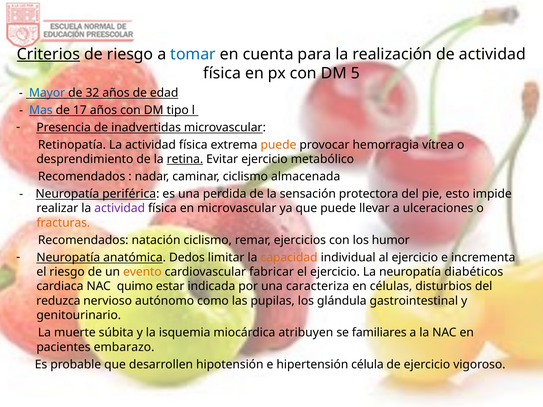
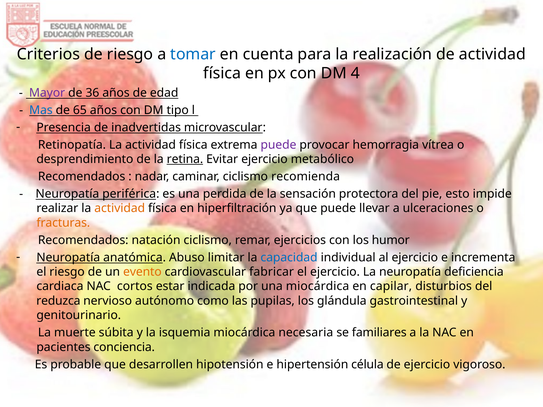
Criterios underline: present -> none
5: 5 -> 4
Mayor colour: blue -> purple
32: 32 -> 36
17: 17 -> 65
puede at (278, 145) colour: orange -> purple
almacenada: almacenada -> recomienda
actividad at (120, 208) colour: purple -> orange
en microvascular: microvascular -> hiperfiltración
Dedos: Dedos -> Abuso
capacidad colour: orange -> blue
diabéticos: diabéticos -> deficiencia
quimo: quimo -> cortos
una caracteriza: caracteriza -> miocárdica
células: células -> capilar
atribuyen: atribuyen -> necesaria
embarazo: embarazo -> conciencia
